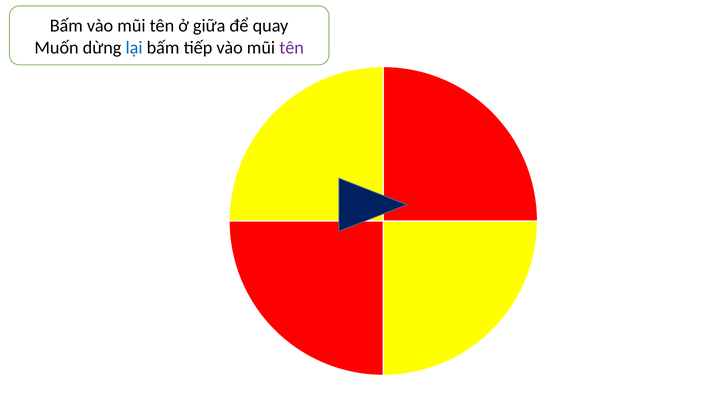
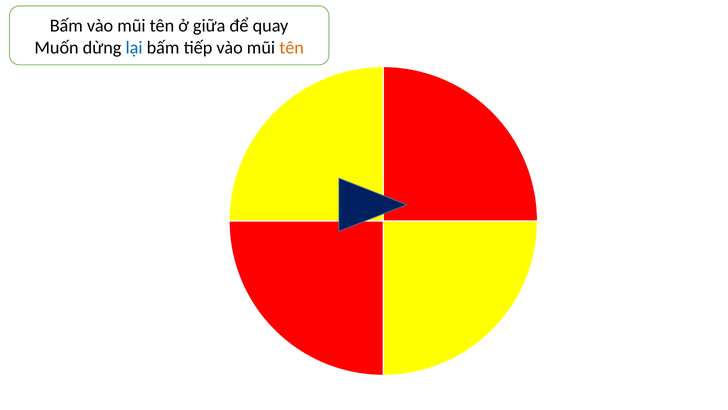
tên at (292, 47) colour: purple -> orange
